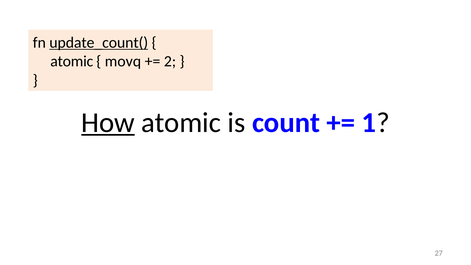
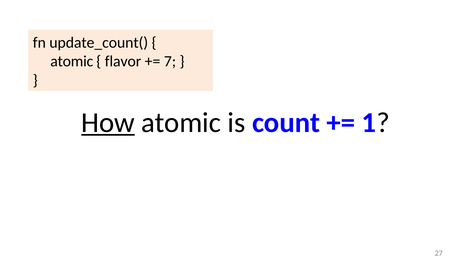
update_count( underline: present -> none
movq: movq -> flavor
2: 2 -> 7
